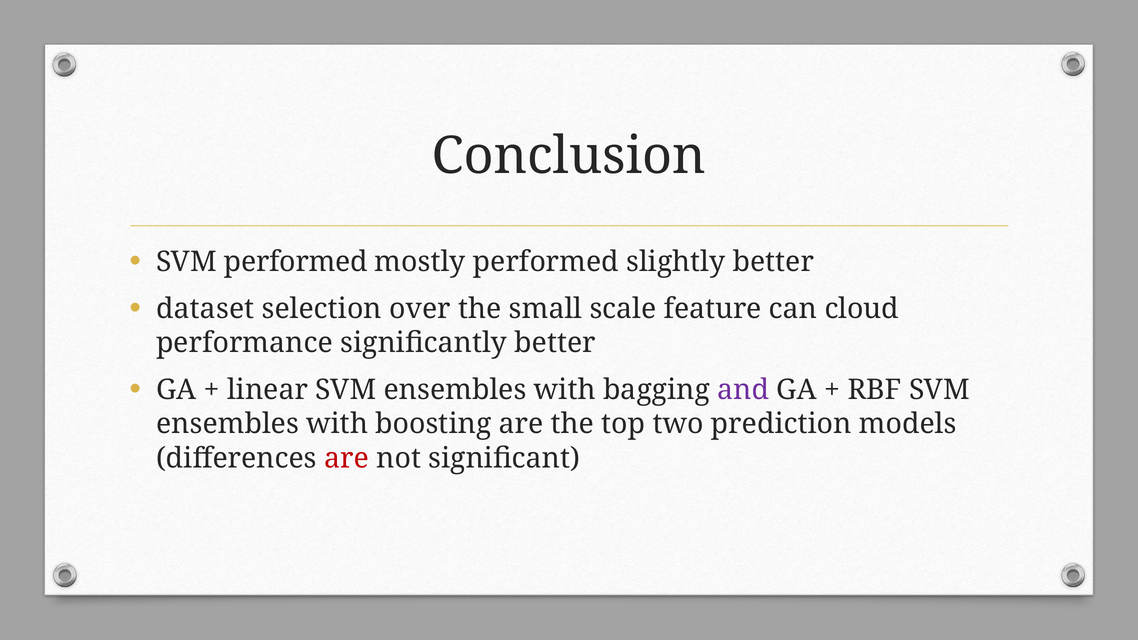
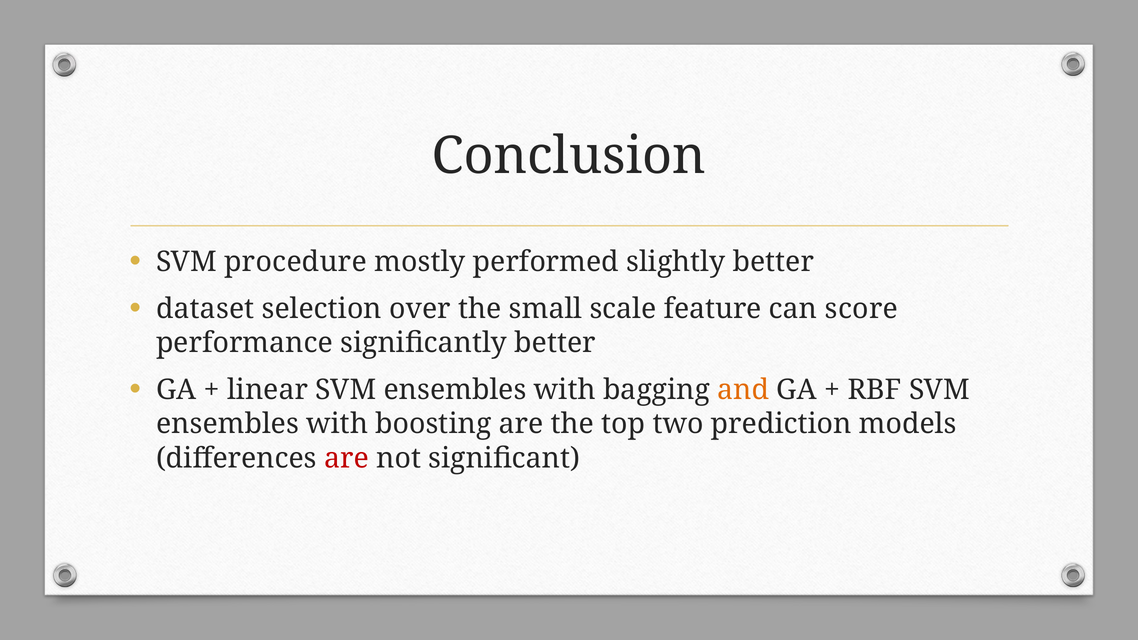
SVM performed: performed -> procedure
cloud: cloud -> score
and colour: purple -> orange
